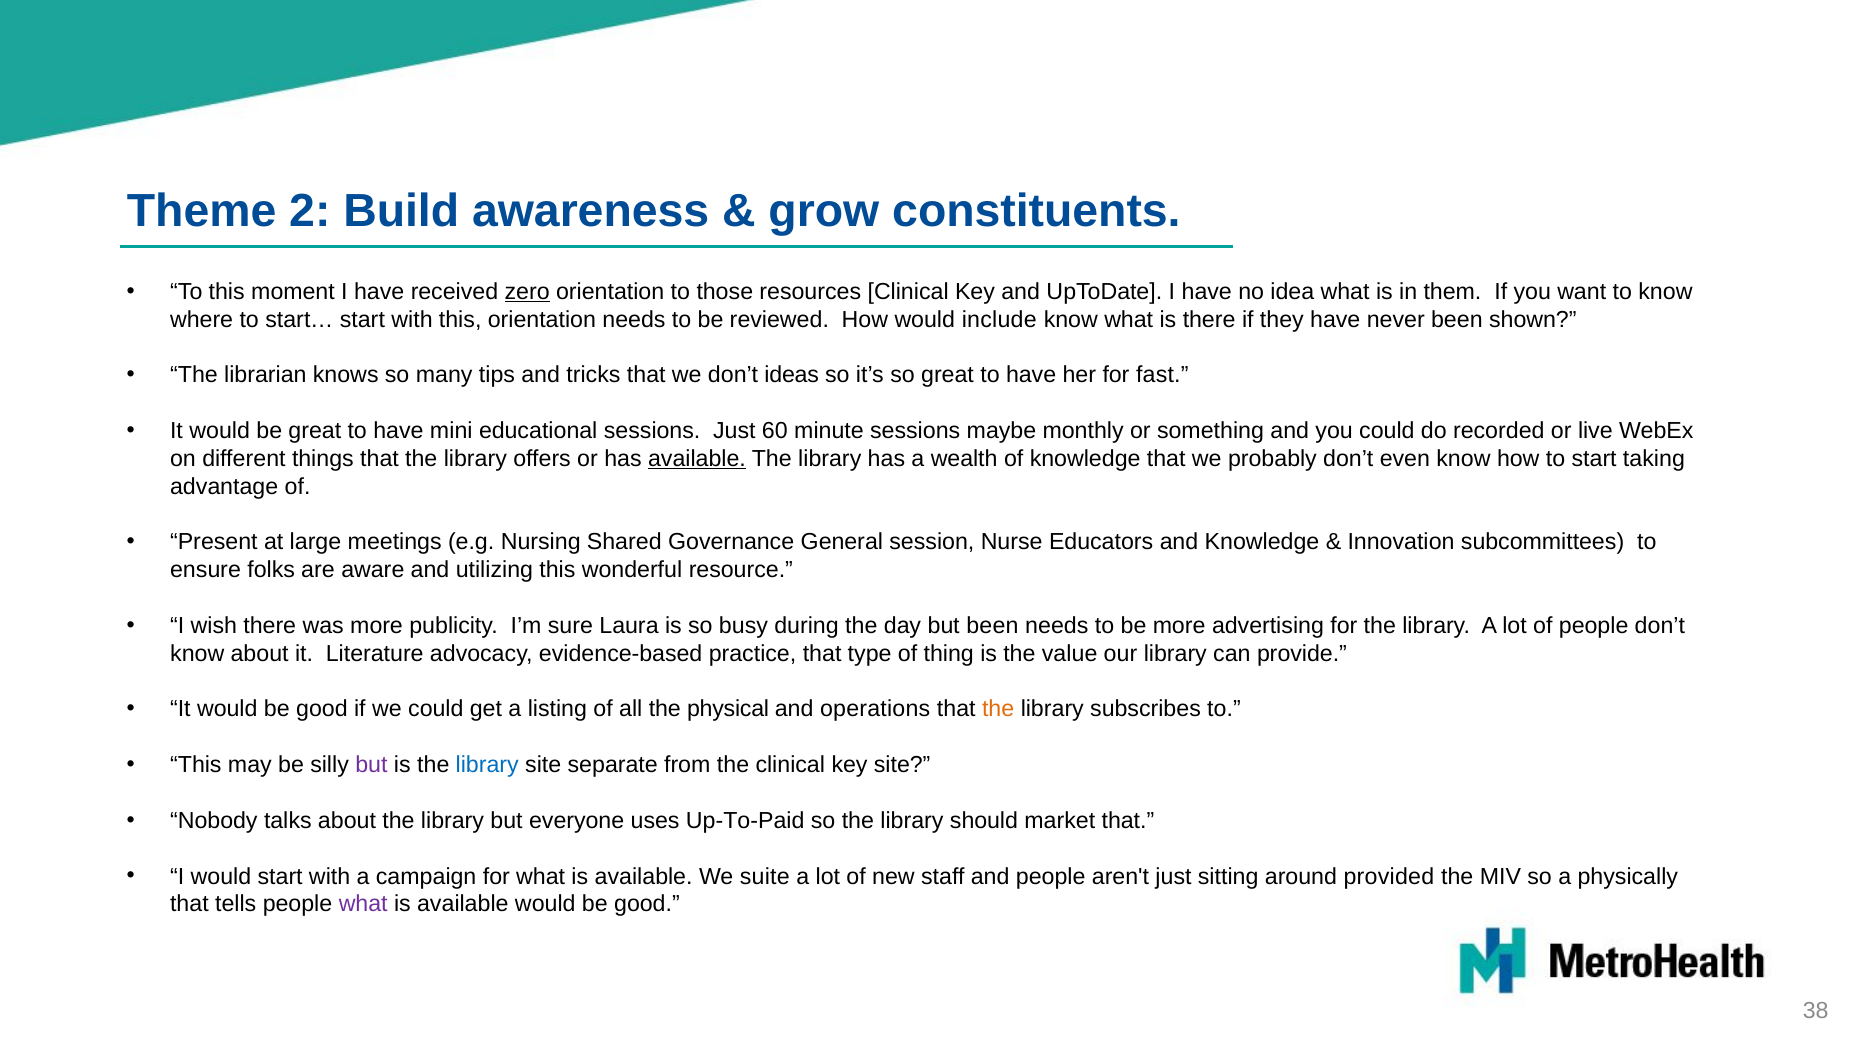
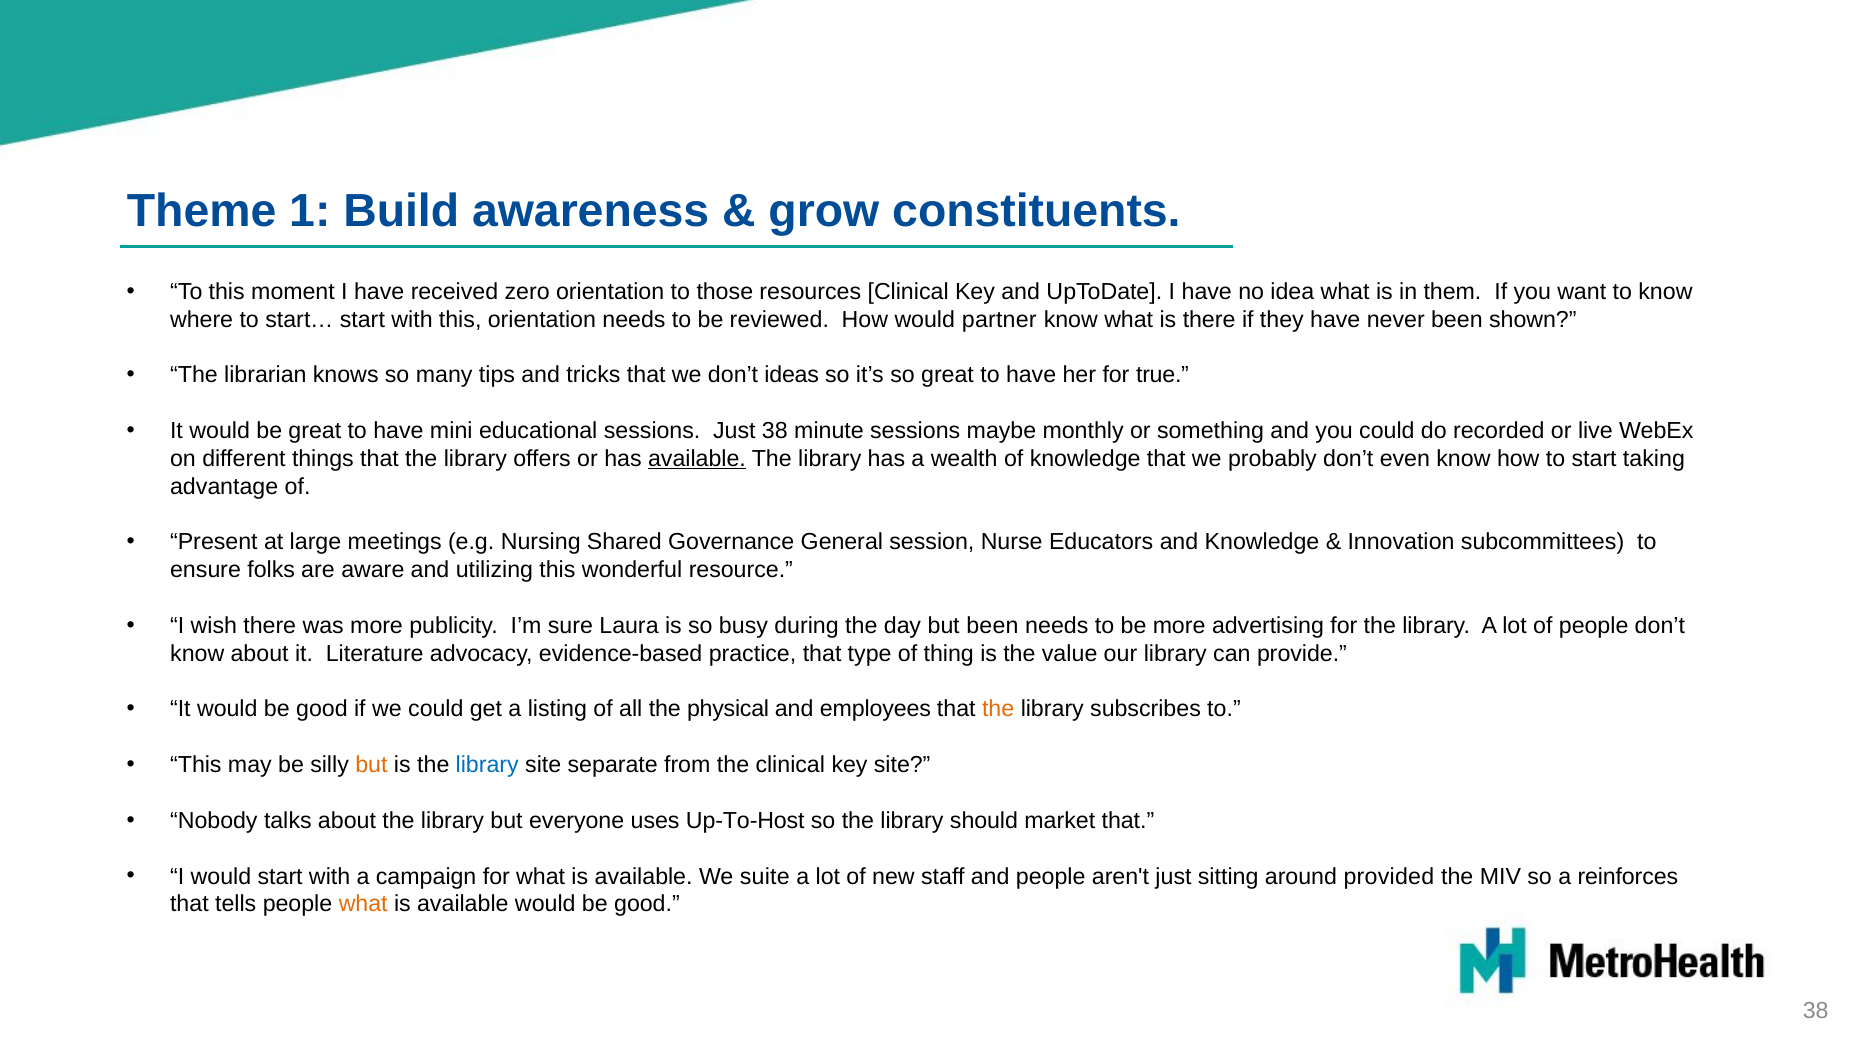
2: 2 -> 1
zero underline: present -> none
include: include -> partner
fast: fast -> true
Just 60: 60 -> 38
operations: operations -> employees
but at (371, 765) colour: purple -> orange
Up-To-Paid: Up-To-Paid -> Up-To-Host
physically: physically -> reinforces
what at (363, 904) colour: purple -> orange
